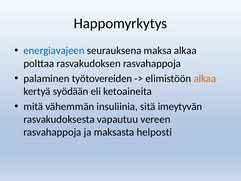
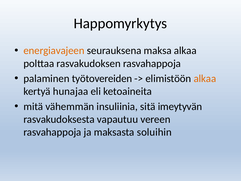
energiavajeen colour: blue -> orange
syödään: syödään -> hunajaa
helposti: helposti -> soluihin
